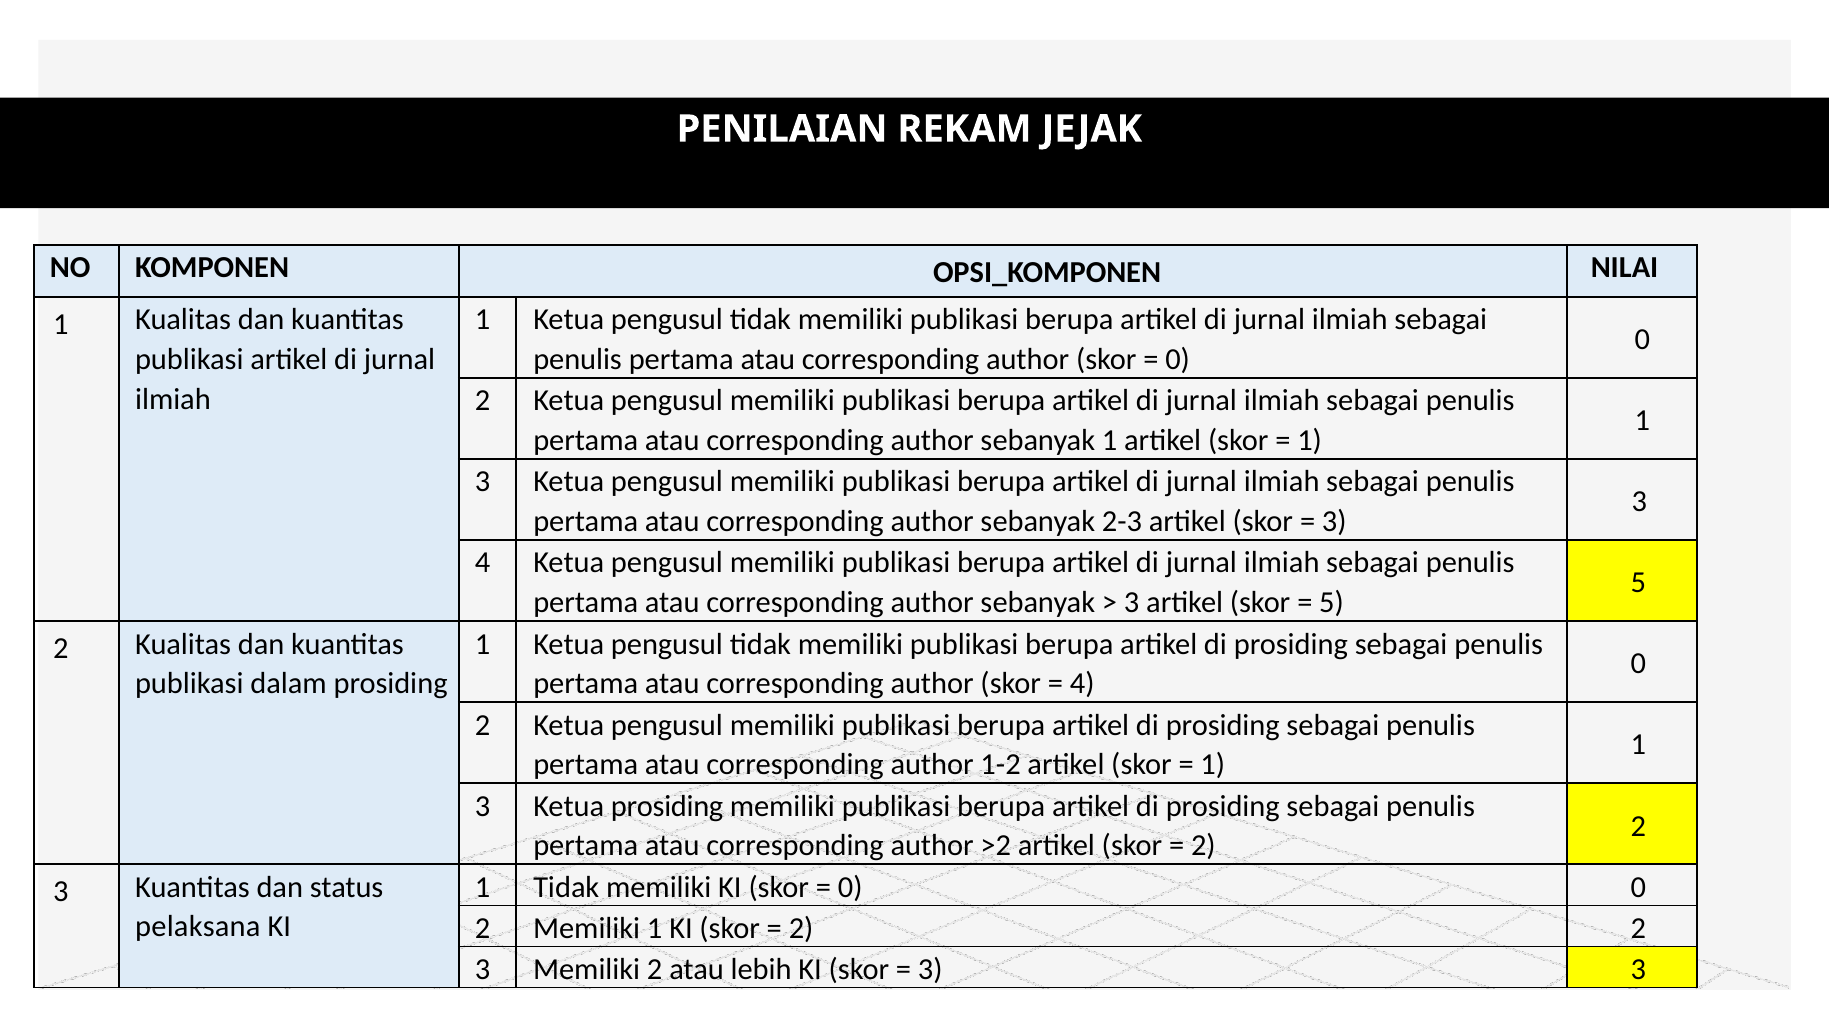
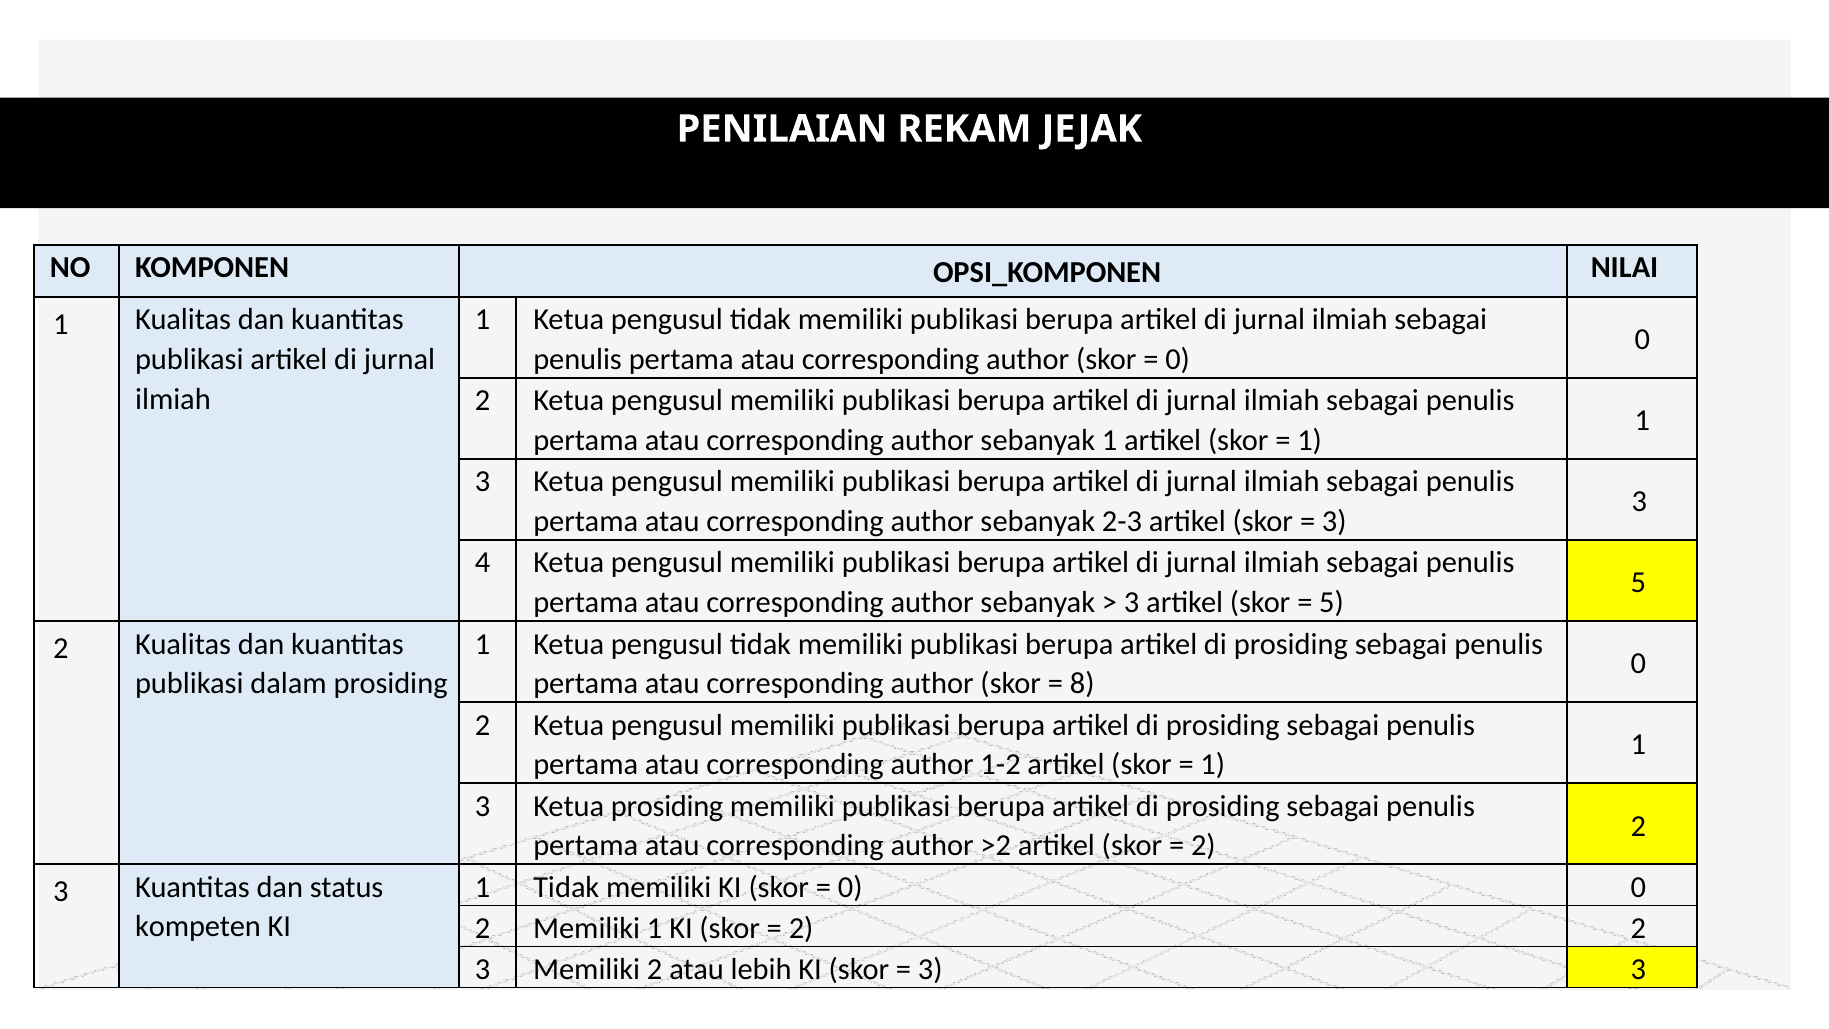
4 at (1082, 684): 4 -> 8
pelaksana: pelaksana -> kompeten
